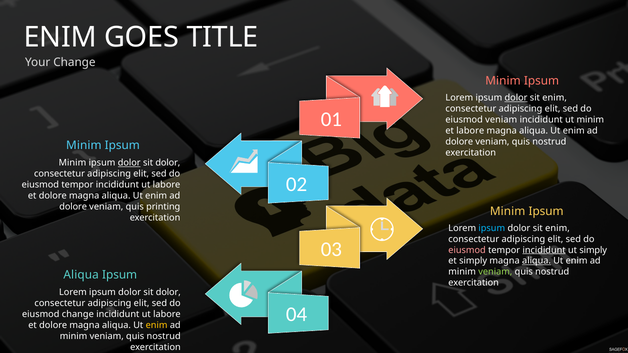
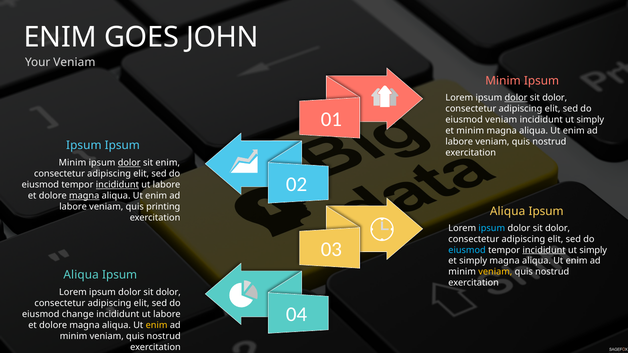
TITLE: TITLE -> JOHN
Your Change: Change -> Veniam
enim at (555, 98): enim -> dolor
minim at (590, 120): minim -> simply
et labore: labore -> minim
dolore at (459, 142): dolore -> labore
Minim at (84, 146): Minim -> Ipsum
dolor at (168, 163): dolor -> enim
incididunt at (117, 185) underline: none -> present
magna at (84, 196) underline: none -> present
dolore at (73, 207): dolore -> labore
Minim at (508, 211): Minim -> Aliqua
enim at (558, 228): enim -> dolor
eiusmod at (467, 250) colour: pink -> light blue
aliqua at (537, 261) underline: present -> none
veniam at (495, 272) colour: light green -> yellow
